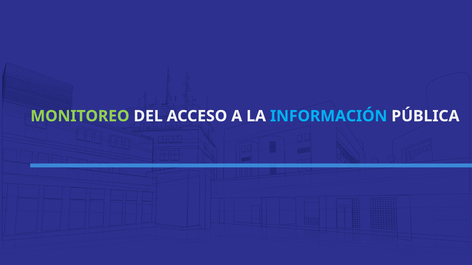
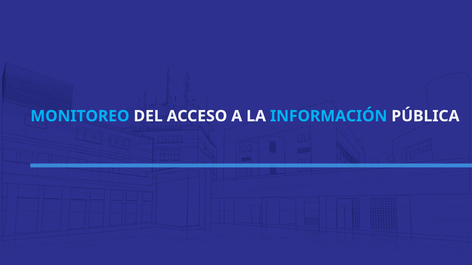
MONITOREO colour: light green -> light blue
